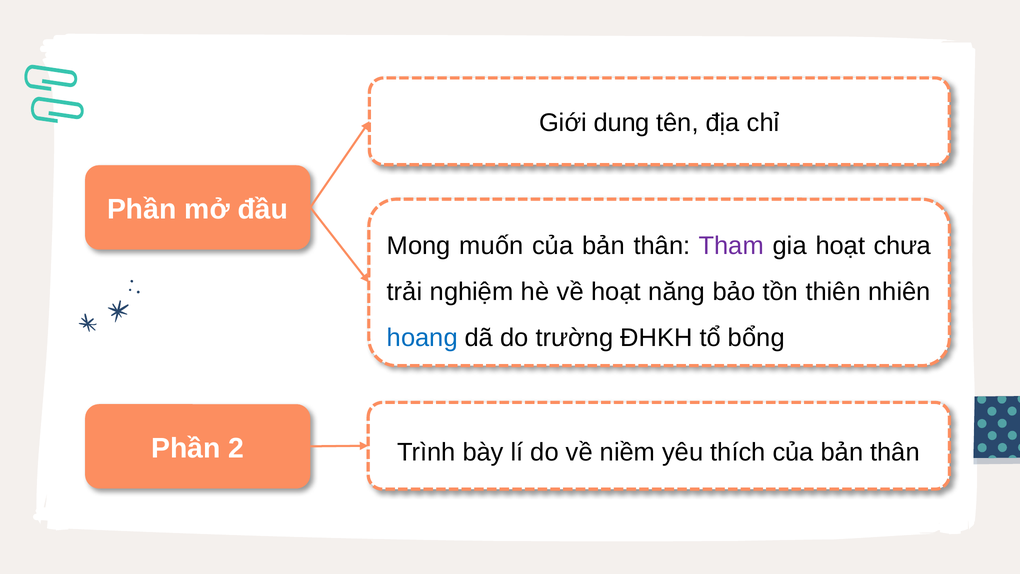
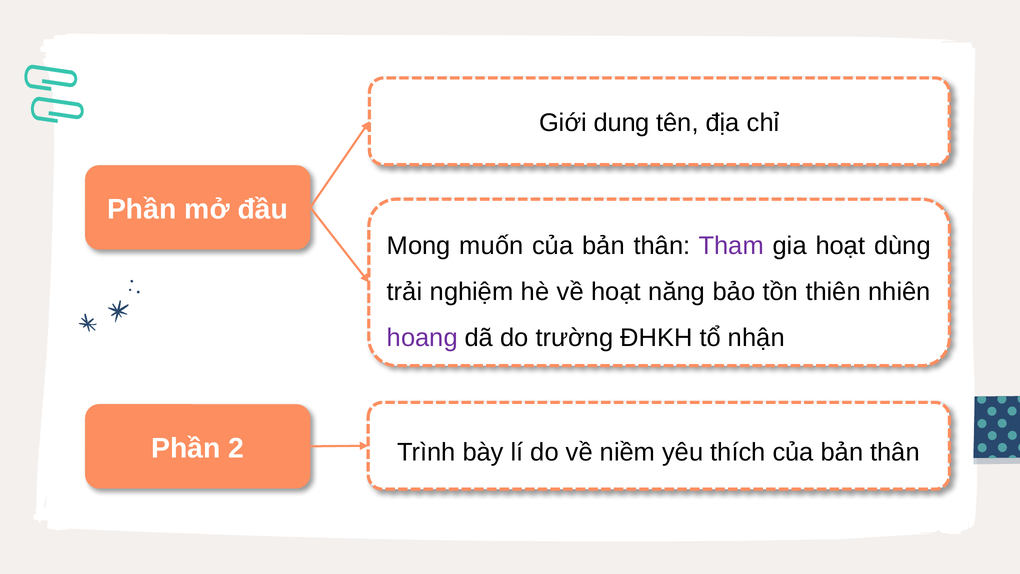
chưa: chưa -> dùng
hoang colour: blue -> purple
bổng: bổng -> nhận
